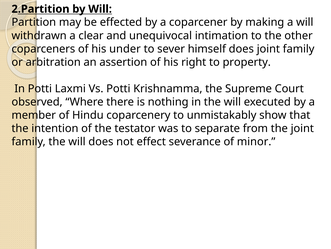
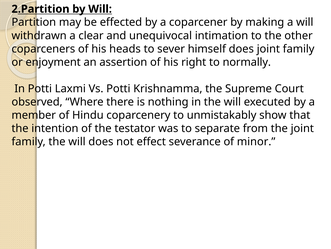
under: under -> heads
arbitration: arbitration -> enjoyment
property: property -> normally
